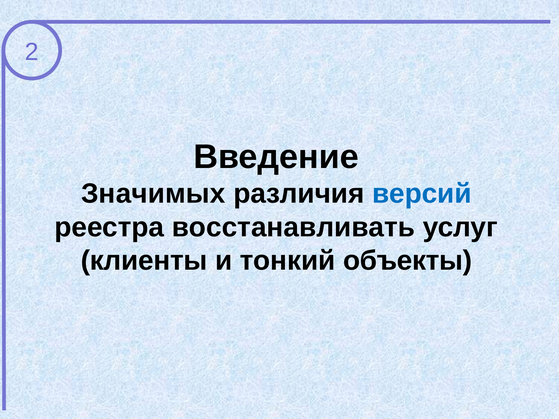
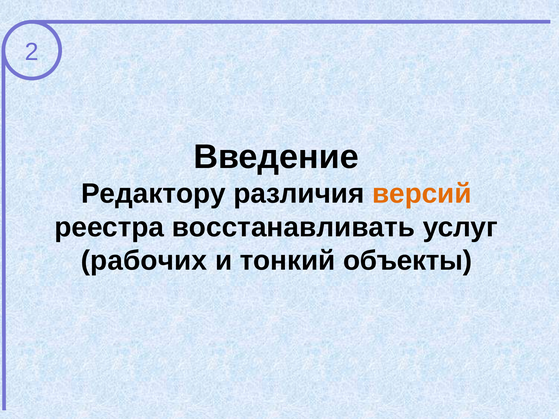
Значимых: Значимых -> Редактору
версий colour: blue -> orange
клиенты: клиенты -> рабочих
